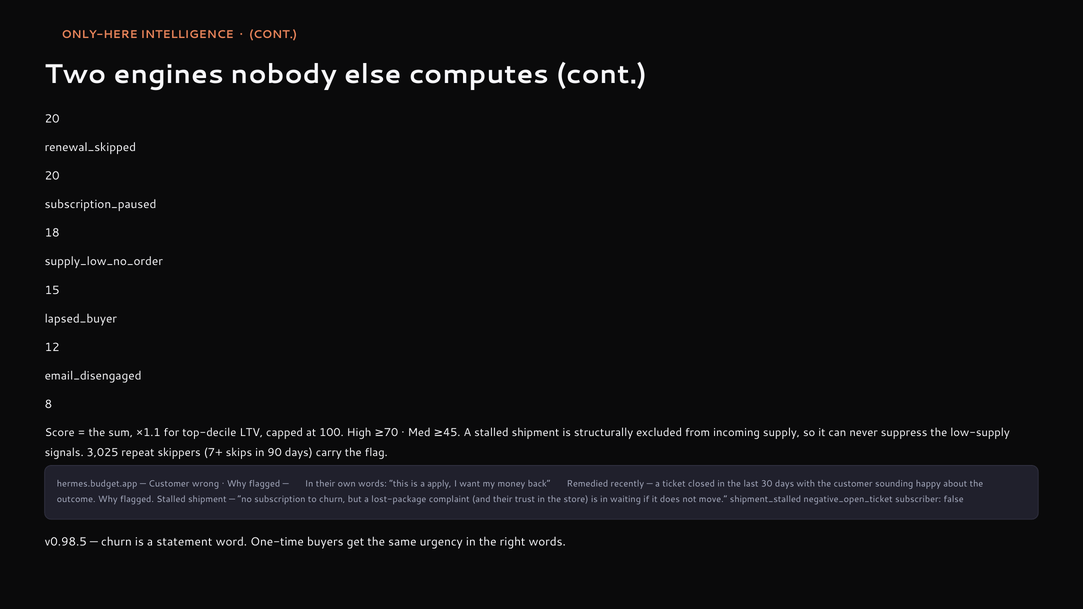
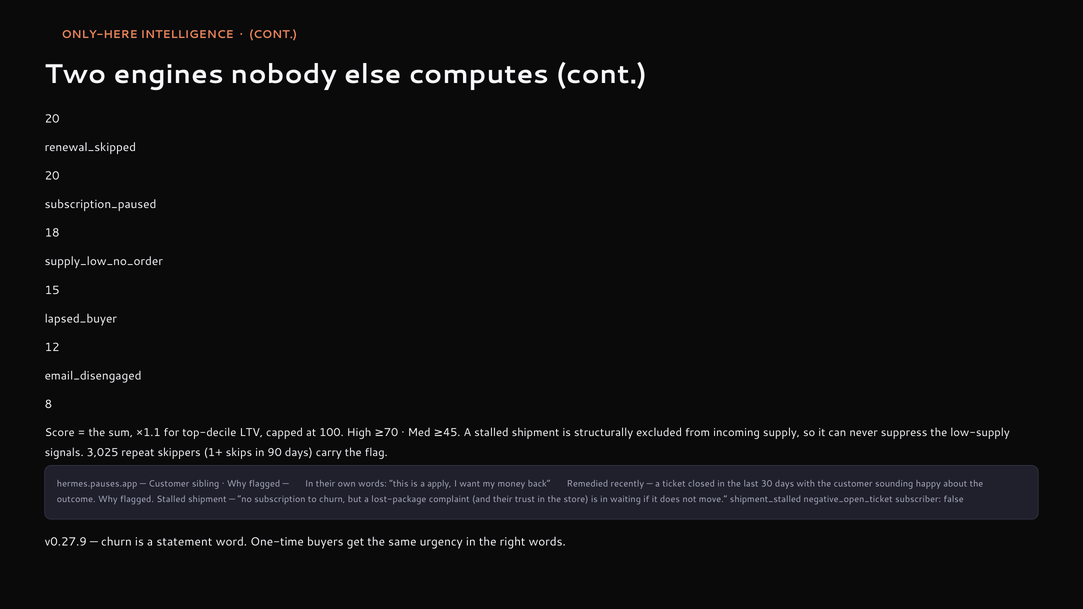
7+: 7+ -> 1+
hermes.budget.app: hermes.budget.app -> hermes.pauses.app
wrong: wrong -> sibling
v0.98.5: v0.98.5 -> v0.27.9
